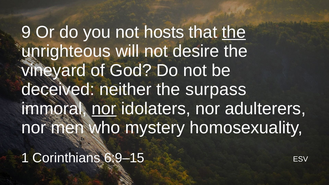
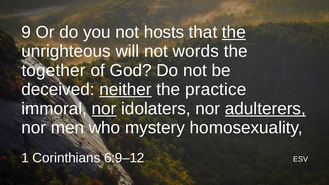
desire: desire -> words
vineyard: vineyard -> together
neither underline: none -> present
surpass: surpass -> practice
adulterers underline: none -> present
6:9–15: 6:9–15 -> 6:9–12
